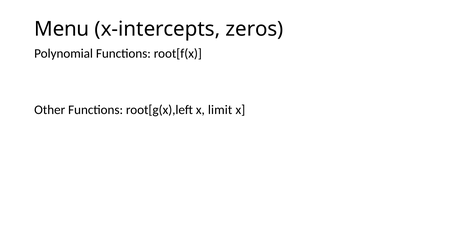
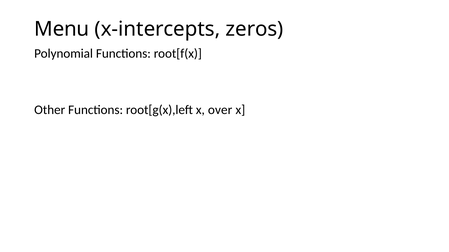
limit: limit -> over
